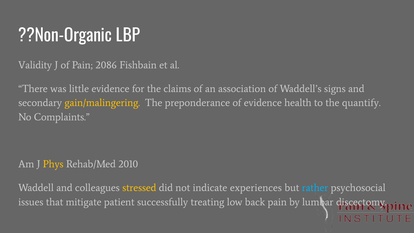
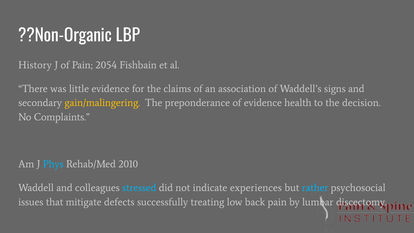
Validity: Validity -> History
2086: 2086 -> 2054
quantify: quantify -> decision
Phys colour: yellow -> light blue
stressed colour: yellow -> light blue
patient: patient -> defects
